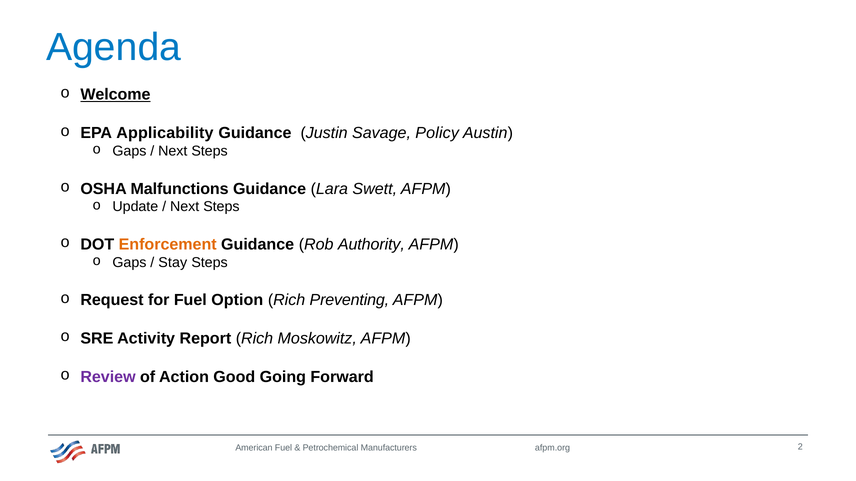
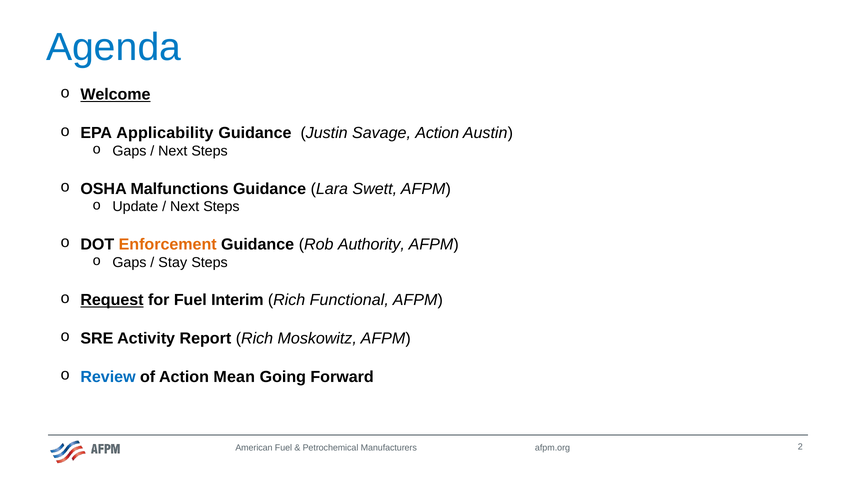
Savage Policy: Policy -> Action
Request underline: none -> present
Option: Option -> Interim
Preventing: Preventing -> Functional
Review colour: purple -> blue
Good: Good -> Mean
